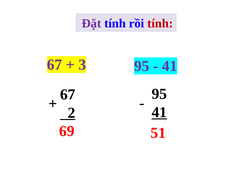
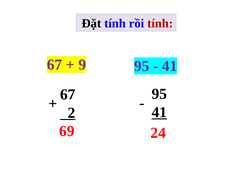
Đặt colour: purple -> black
3: 3 -> 9
51: 51 -> 24
